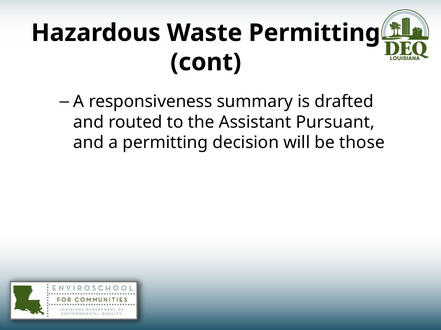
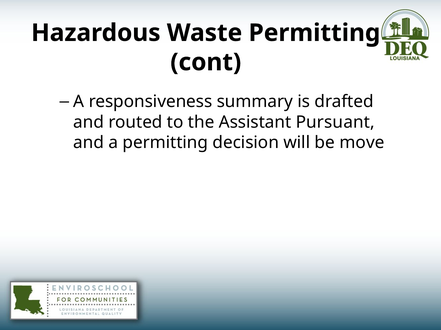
those: those -> move
